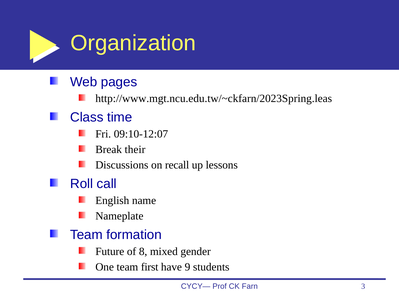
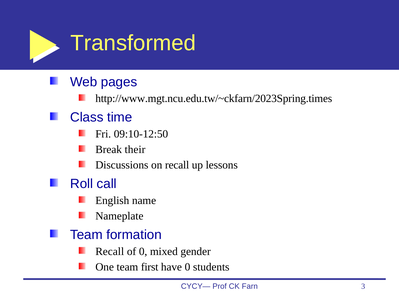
Organization: Organization -> Transformed
http://www.mgt.ncu.edu.tw/~ckfarn/2023Spring.leas: http://www.mgt.ncu.edu.tw/~ckfarn/2023Spring.leas -> http://www.mgt.ncu.edu.tw/~ckfarn/2023Spring.times
09:10-12:07: 09:10-12:07 -> 09:10-12:50
Future at (110, 252): Future -> Recall
of 8: 8 -> 0
have 9: 9 -> 0
